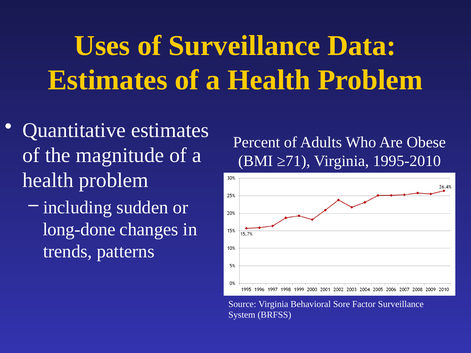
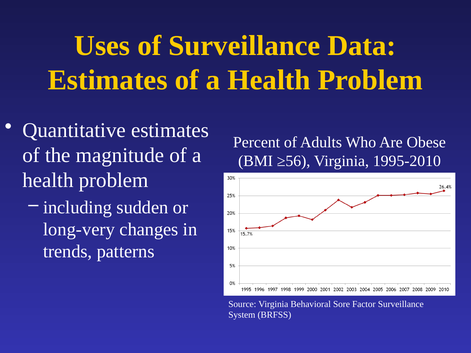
≥71: ≥71 -> ≥56
long-done: long-done -> long-very
